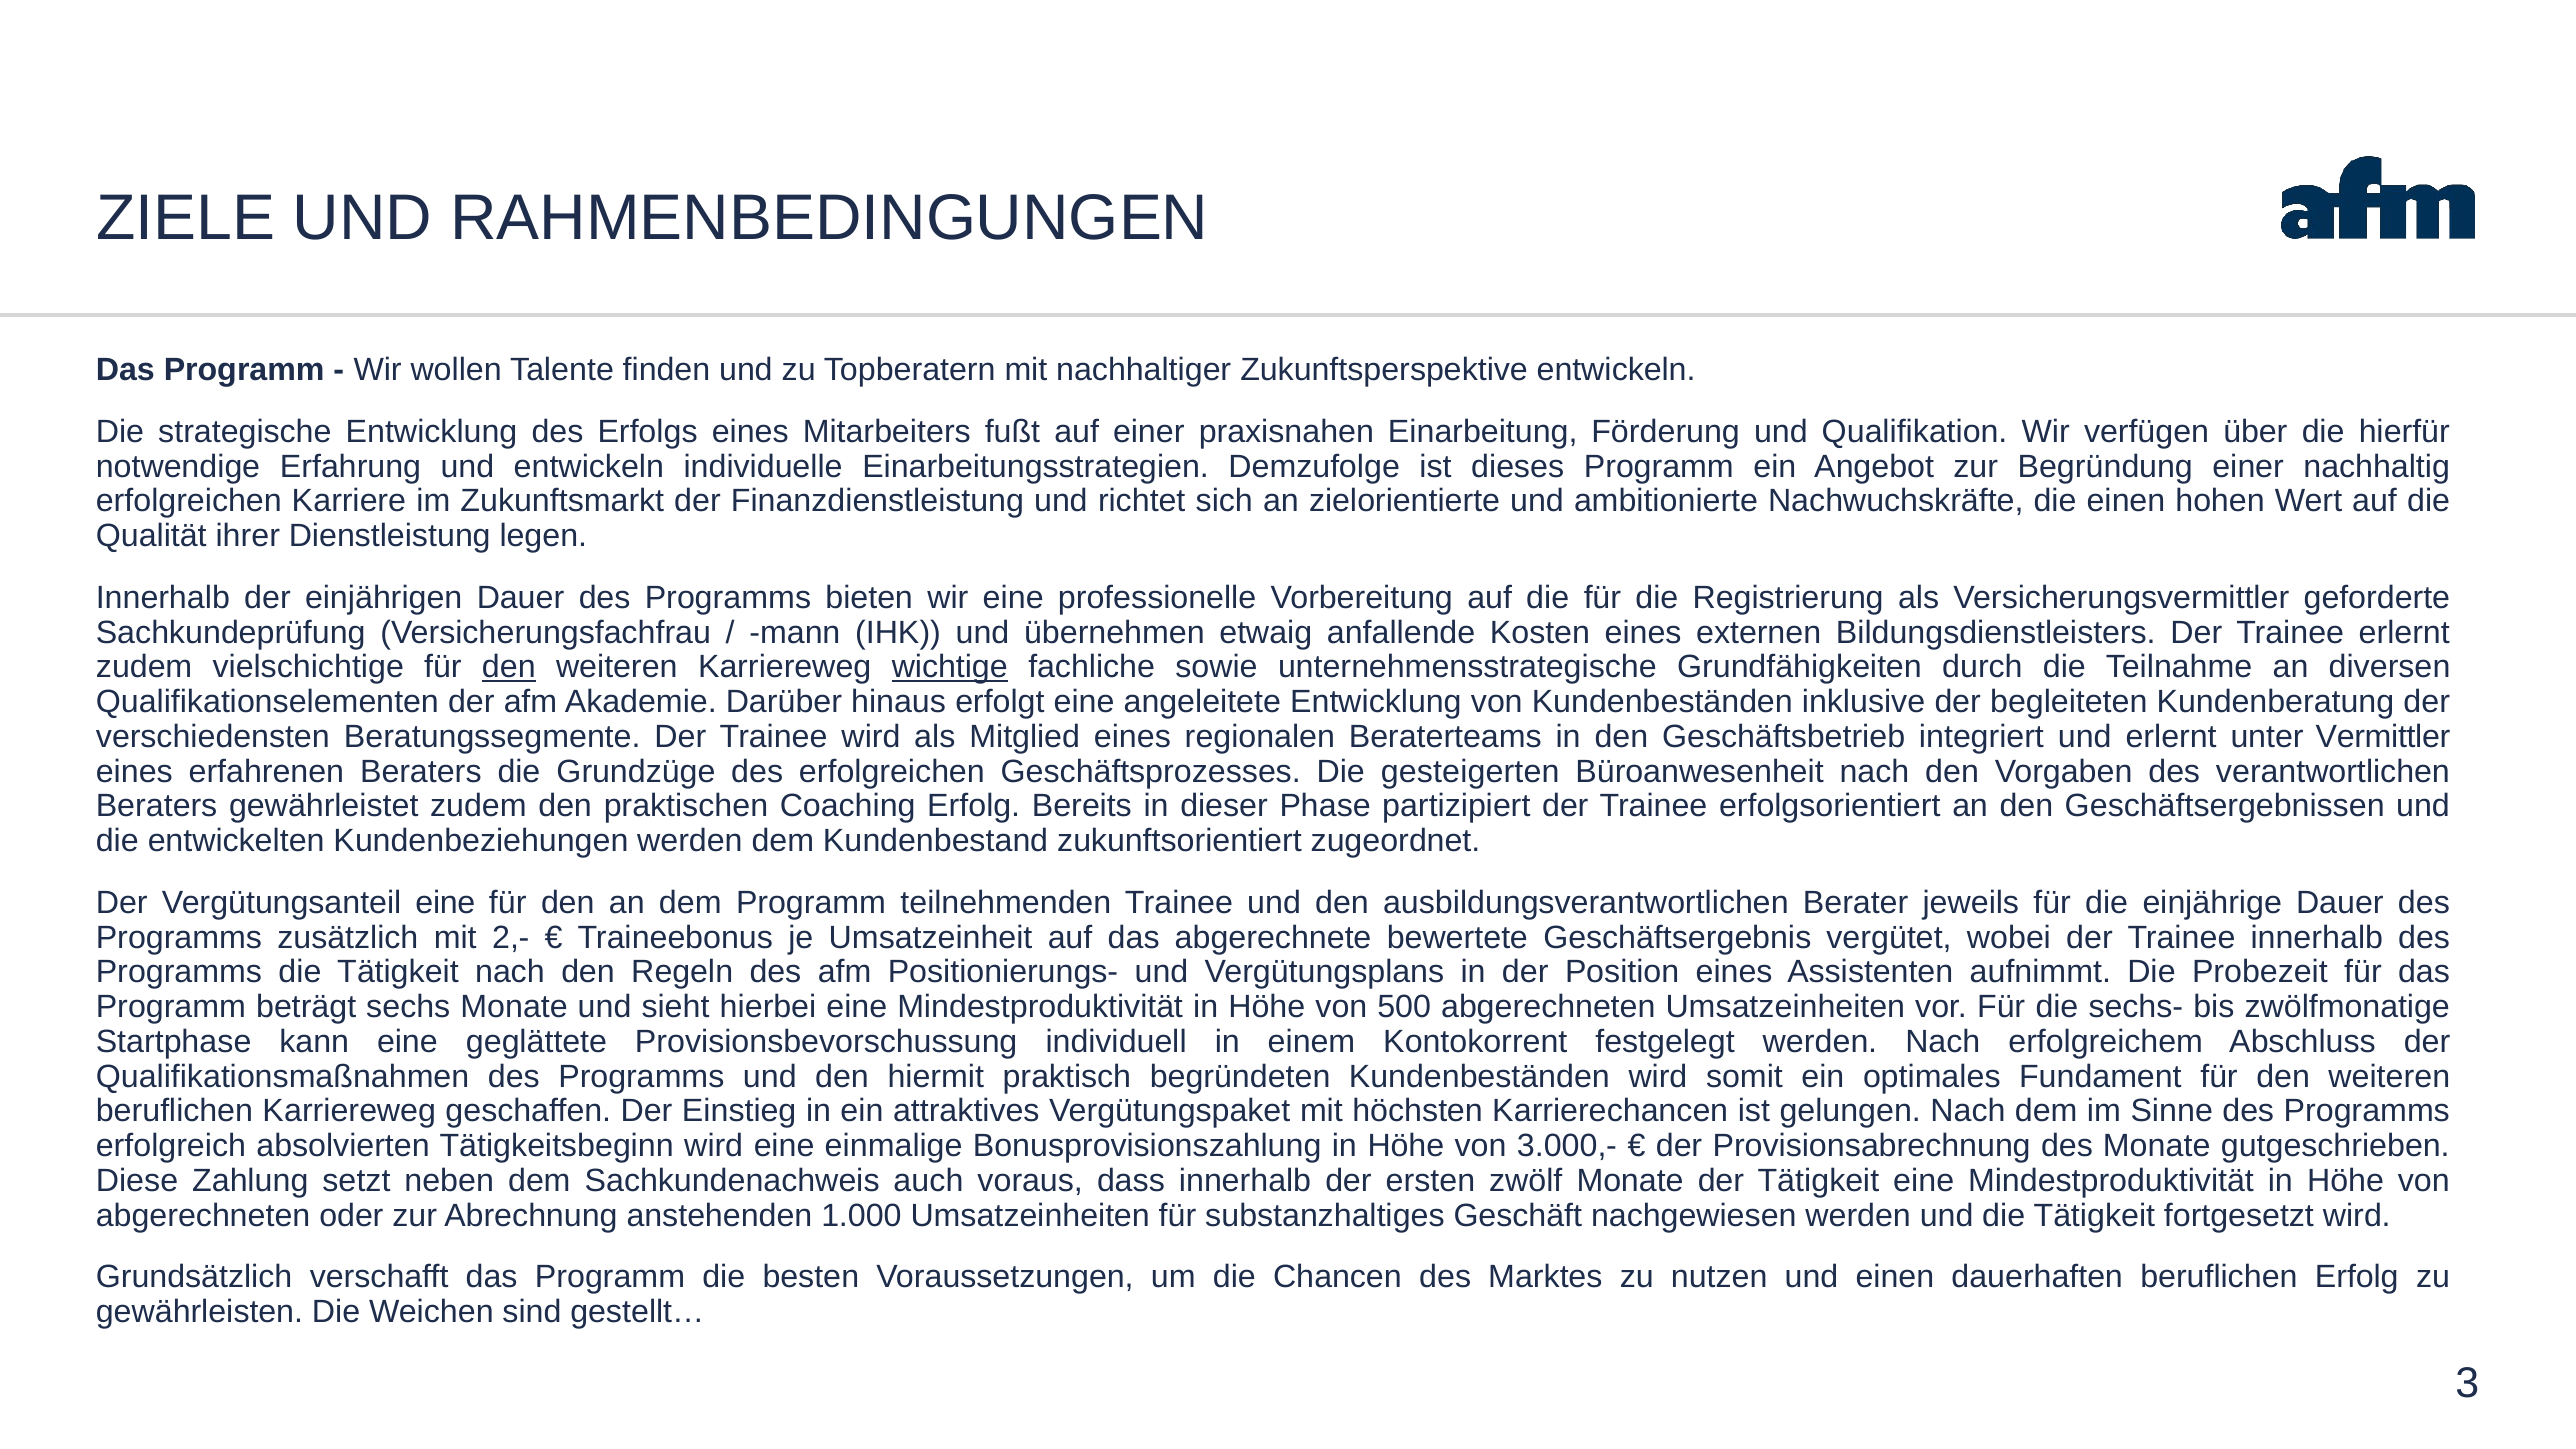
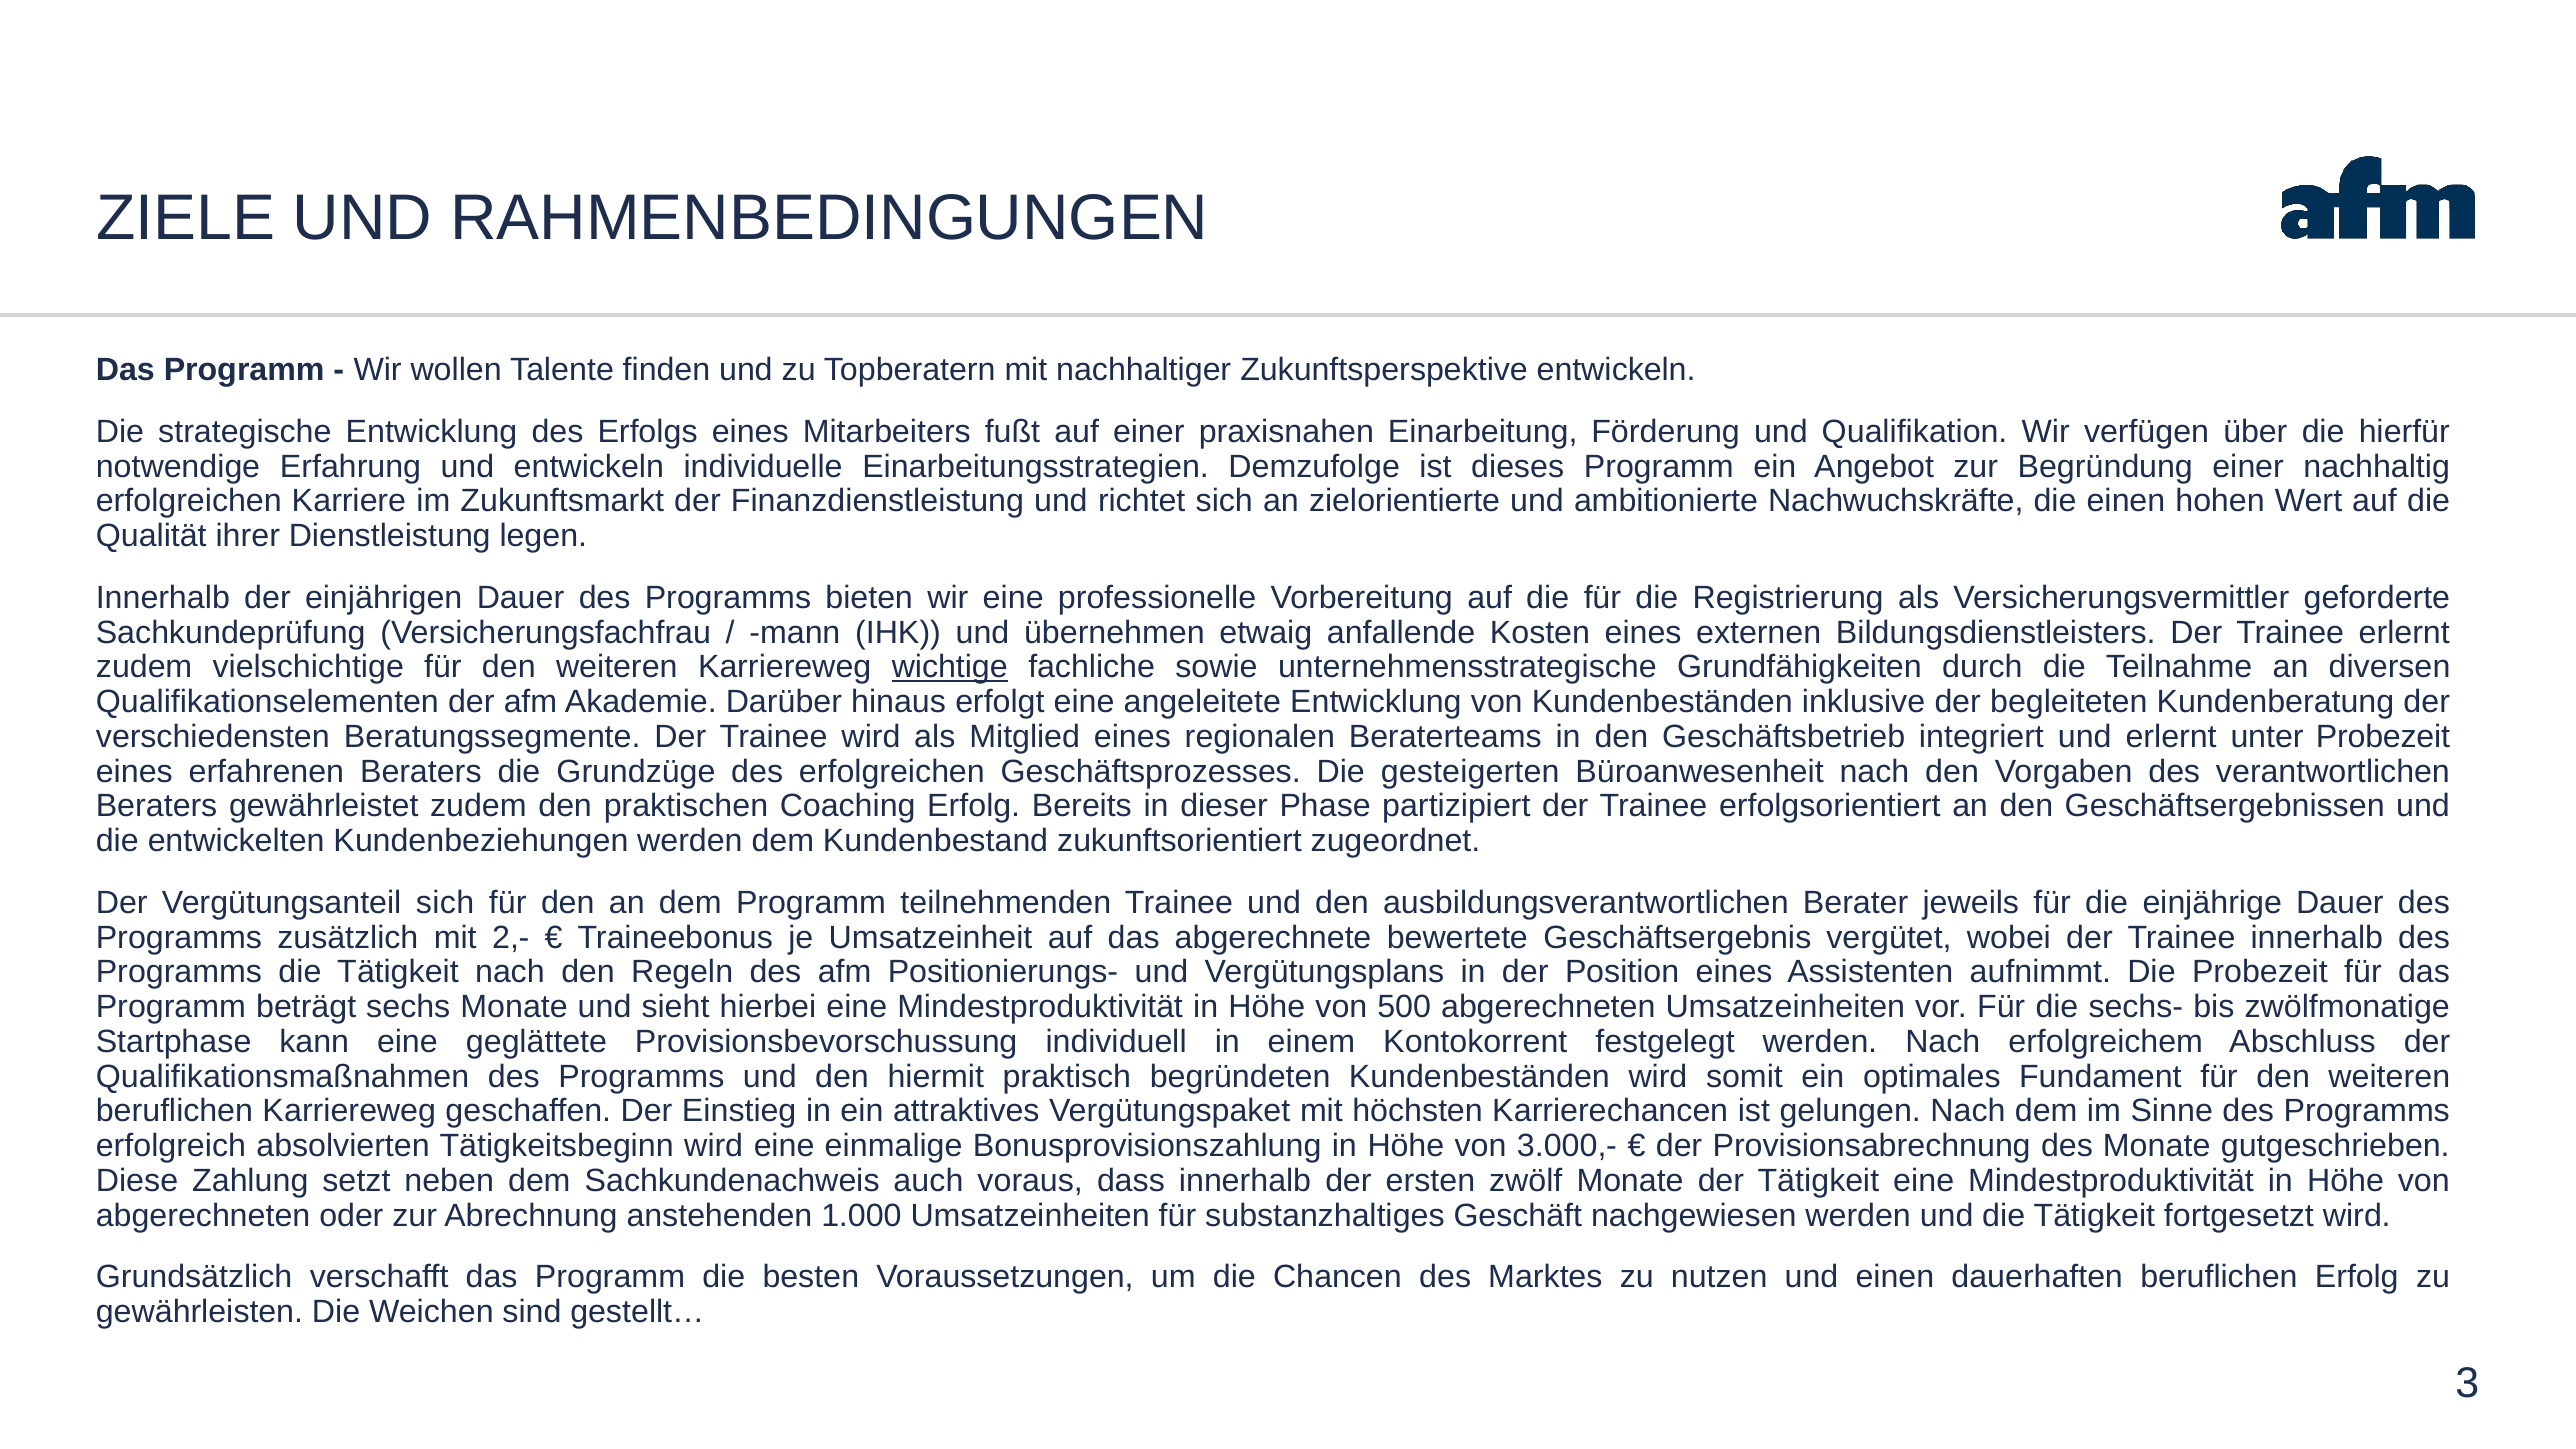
den at (509, 667) underline: present -> none
unter Vermittler: Vermittler -> Probezeit
Vergütungsanteil eine: eine -> sich
